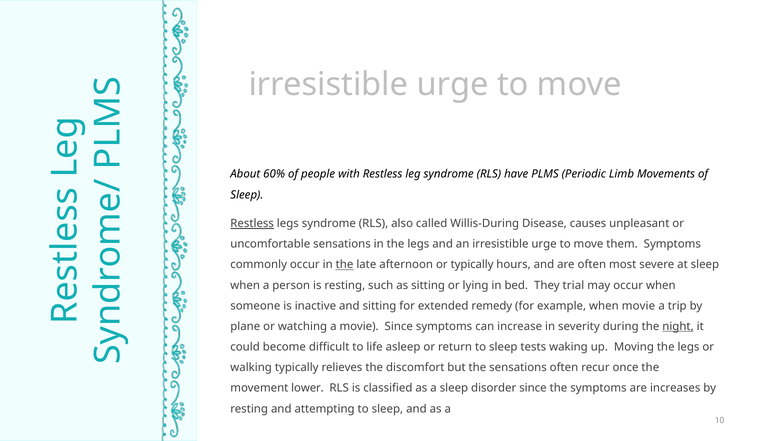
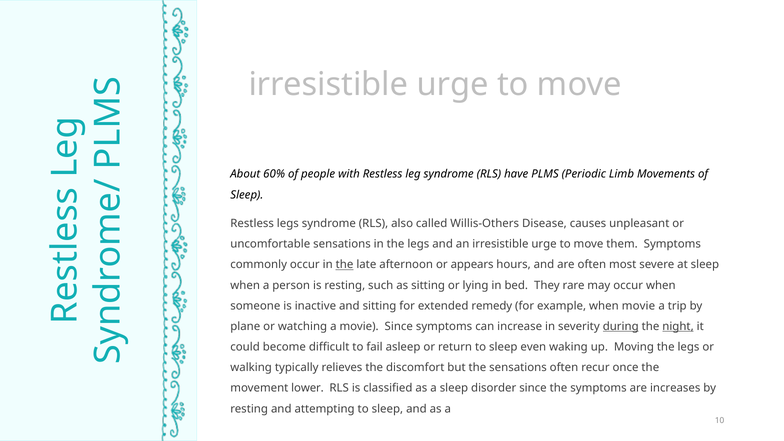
Restless at (252, 224) underline: present -> none
Willis-During: Willis-During -> Willis-Others
or typically: typically -> appears
trial: trial -> rare
during underline: none -> present
life: life -> fail
tests: tests -> even
